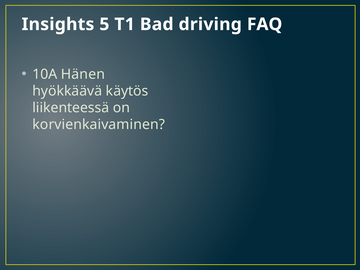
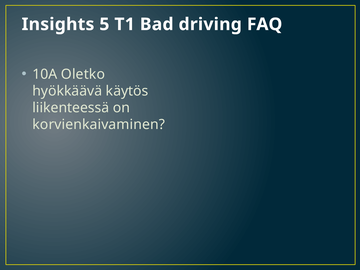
Hänen: Hänen -> Oletko
